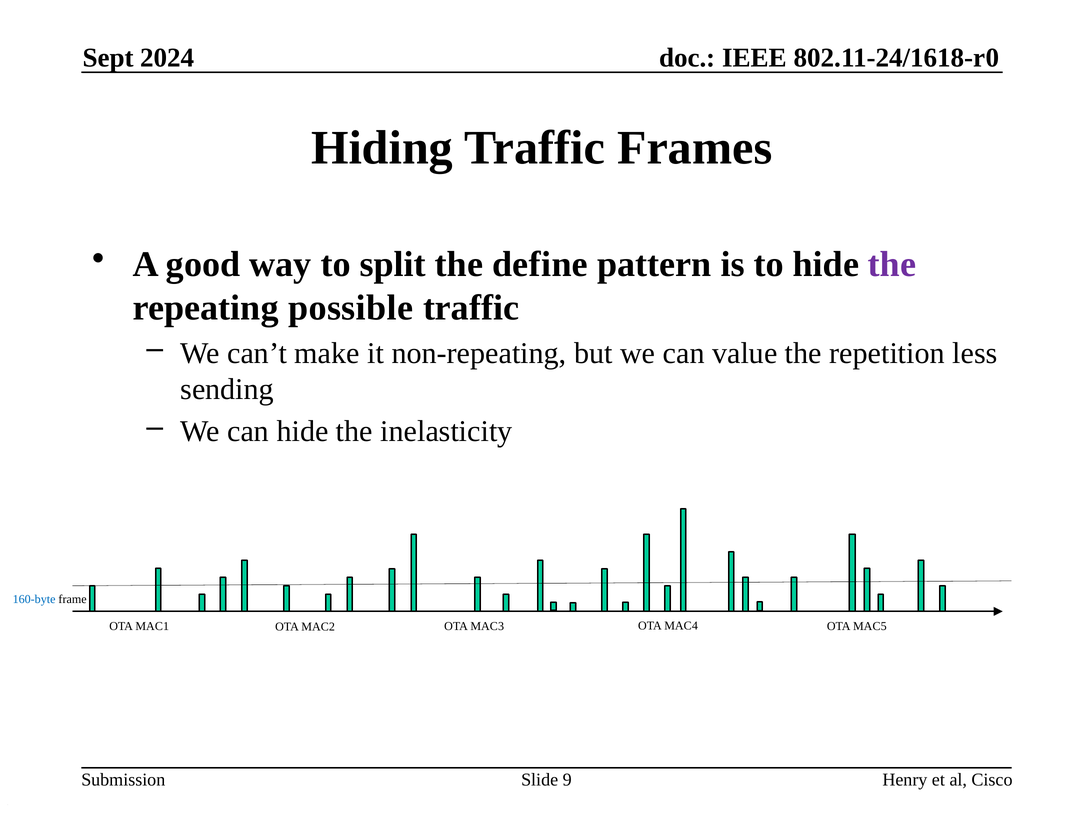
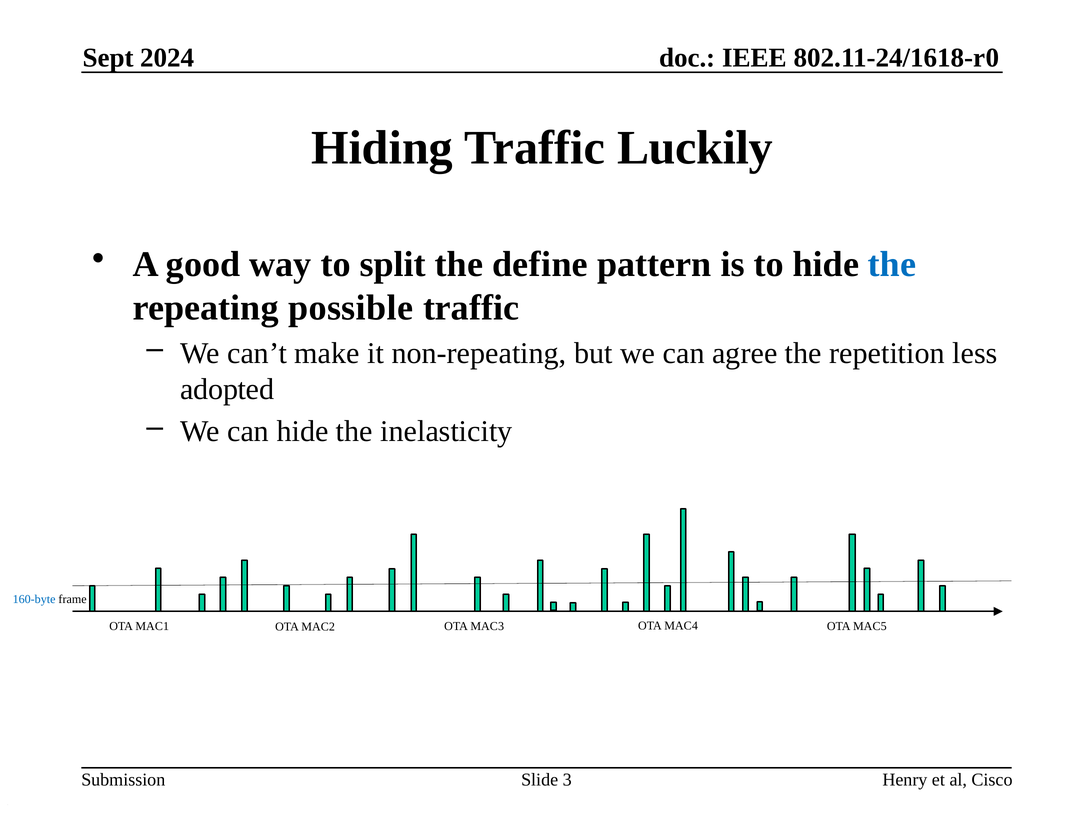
Frames: Frames -> Luckily
the at (892, 265) colour: purple -> blue
value: value -> agree
sending: sending -> adopted
9: 9 -> 3
